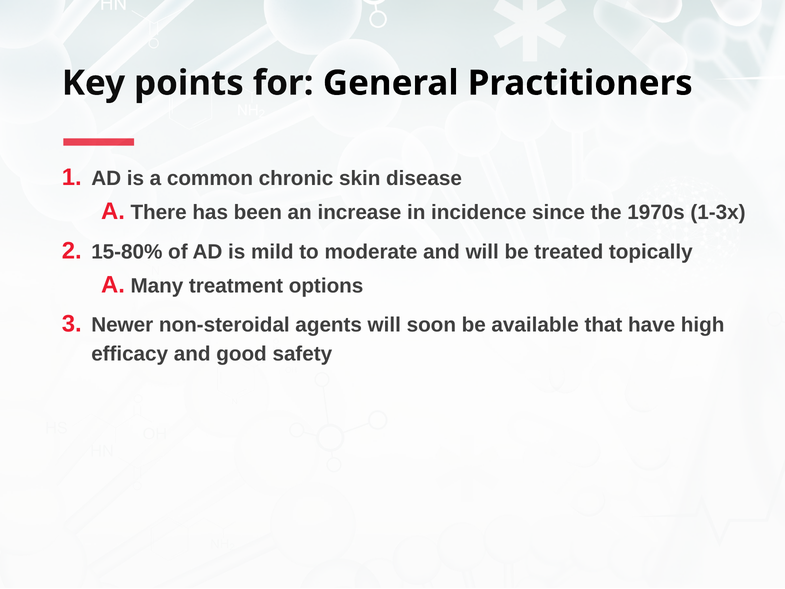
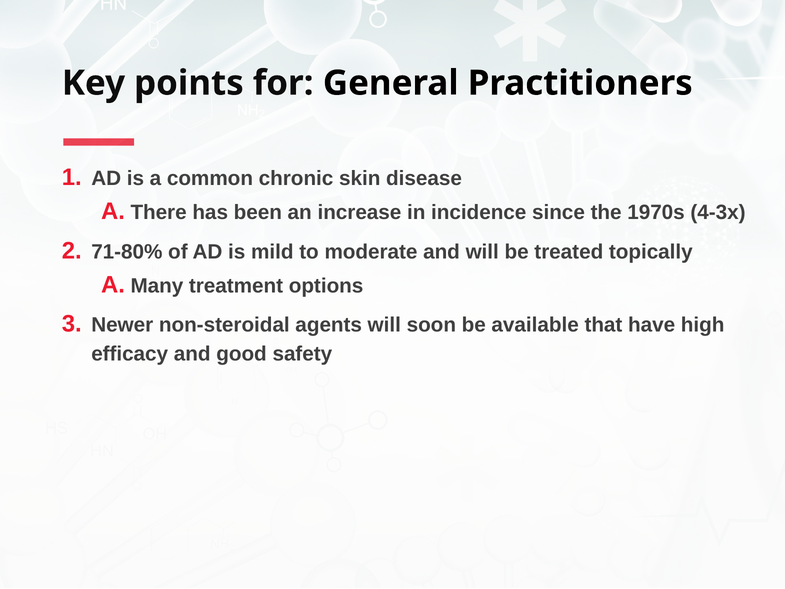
1-3x: 1-3x -> 4-3x
15-80%: 15-80% -> 71-80%
